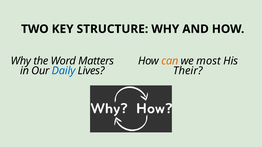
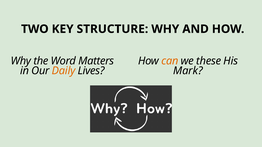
most: most -> these
Daily colour: blue -> orange
Their: Their -> Mark
